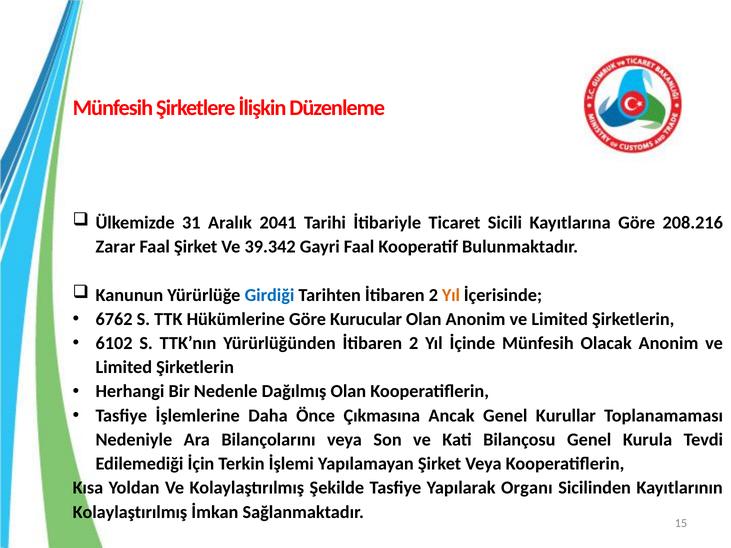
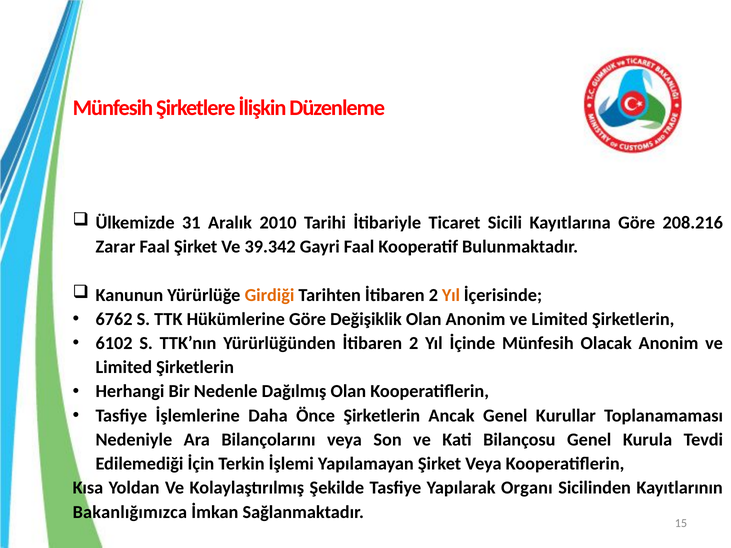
2041: 2041 -> 2010
Girdiği colour: blue -> orange
Kurucular: Kurucular -> Değişiklik
Önce Çıkmasına: Çıkmasına -> Şirketlerin
Kolaylaştırılmış at (130, 512): Kolaylaştırılmış -> Bakanlığımızca
